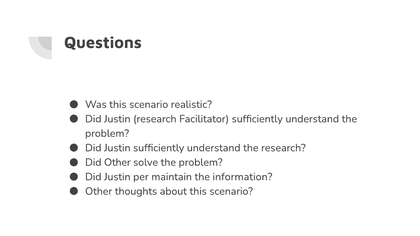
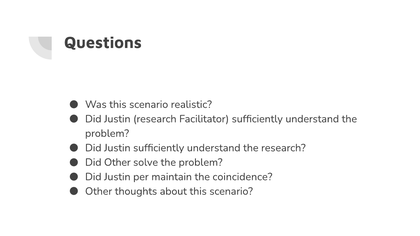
information: information -> coincidence
